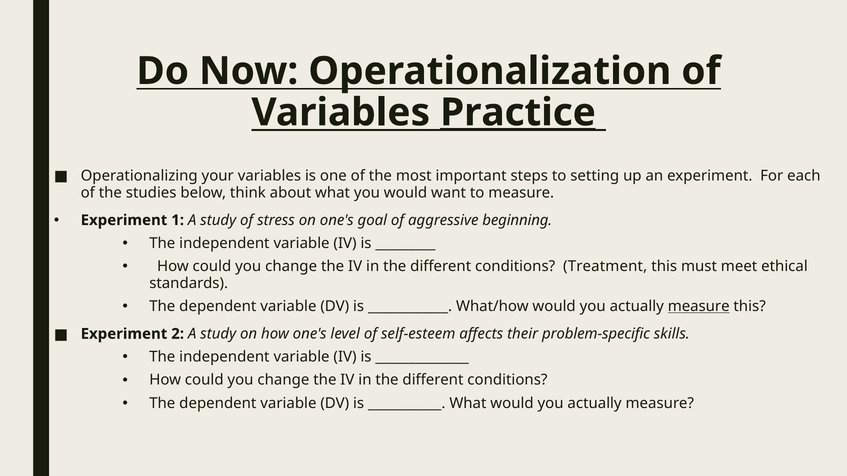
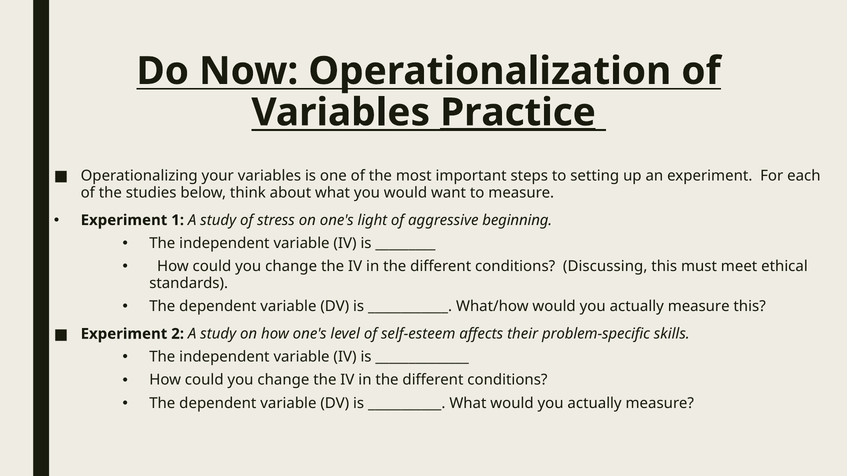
goal: goal -> light
Treatment: Treatment -> Discussing
measure at (699, 307) underline: present -> none
